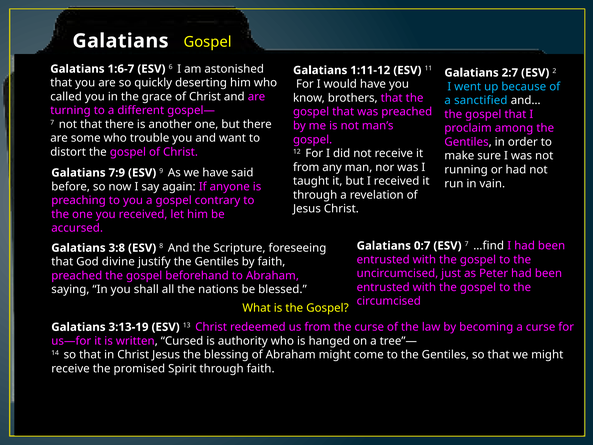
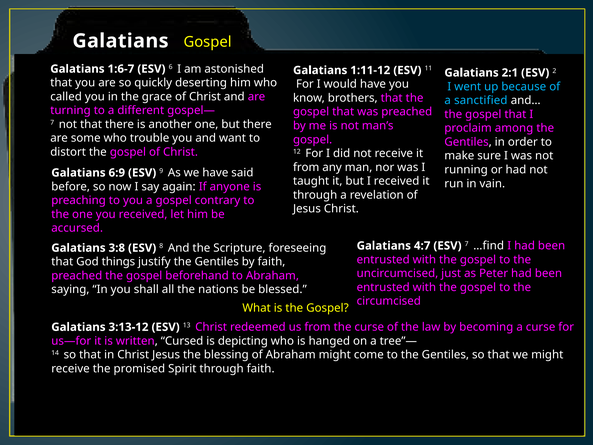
2:7: 2:7 -> 2:1
7:9: 7:9 -> 6:9
0:7: 0:7 -> 4:7
divine: divine -> things
3:13-19: 3:13-19 -> 3:13-12
authority: authority -> depicting
